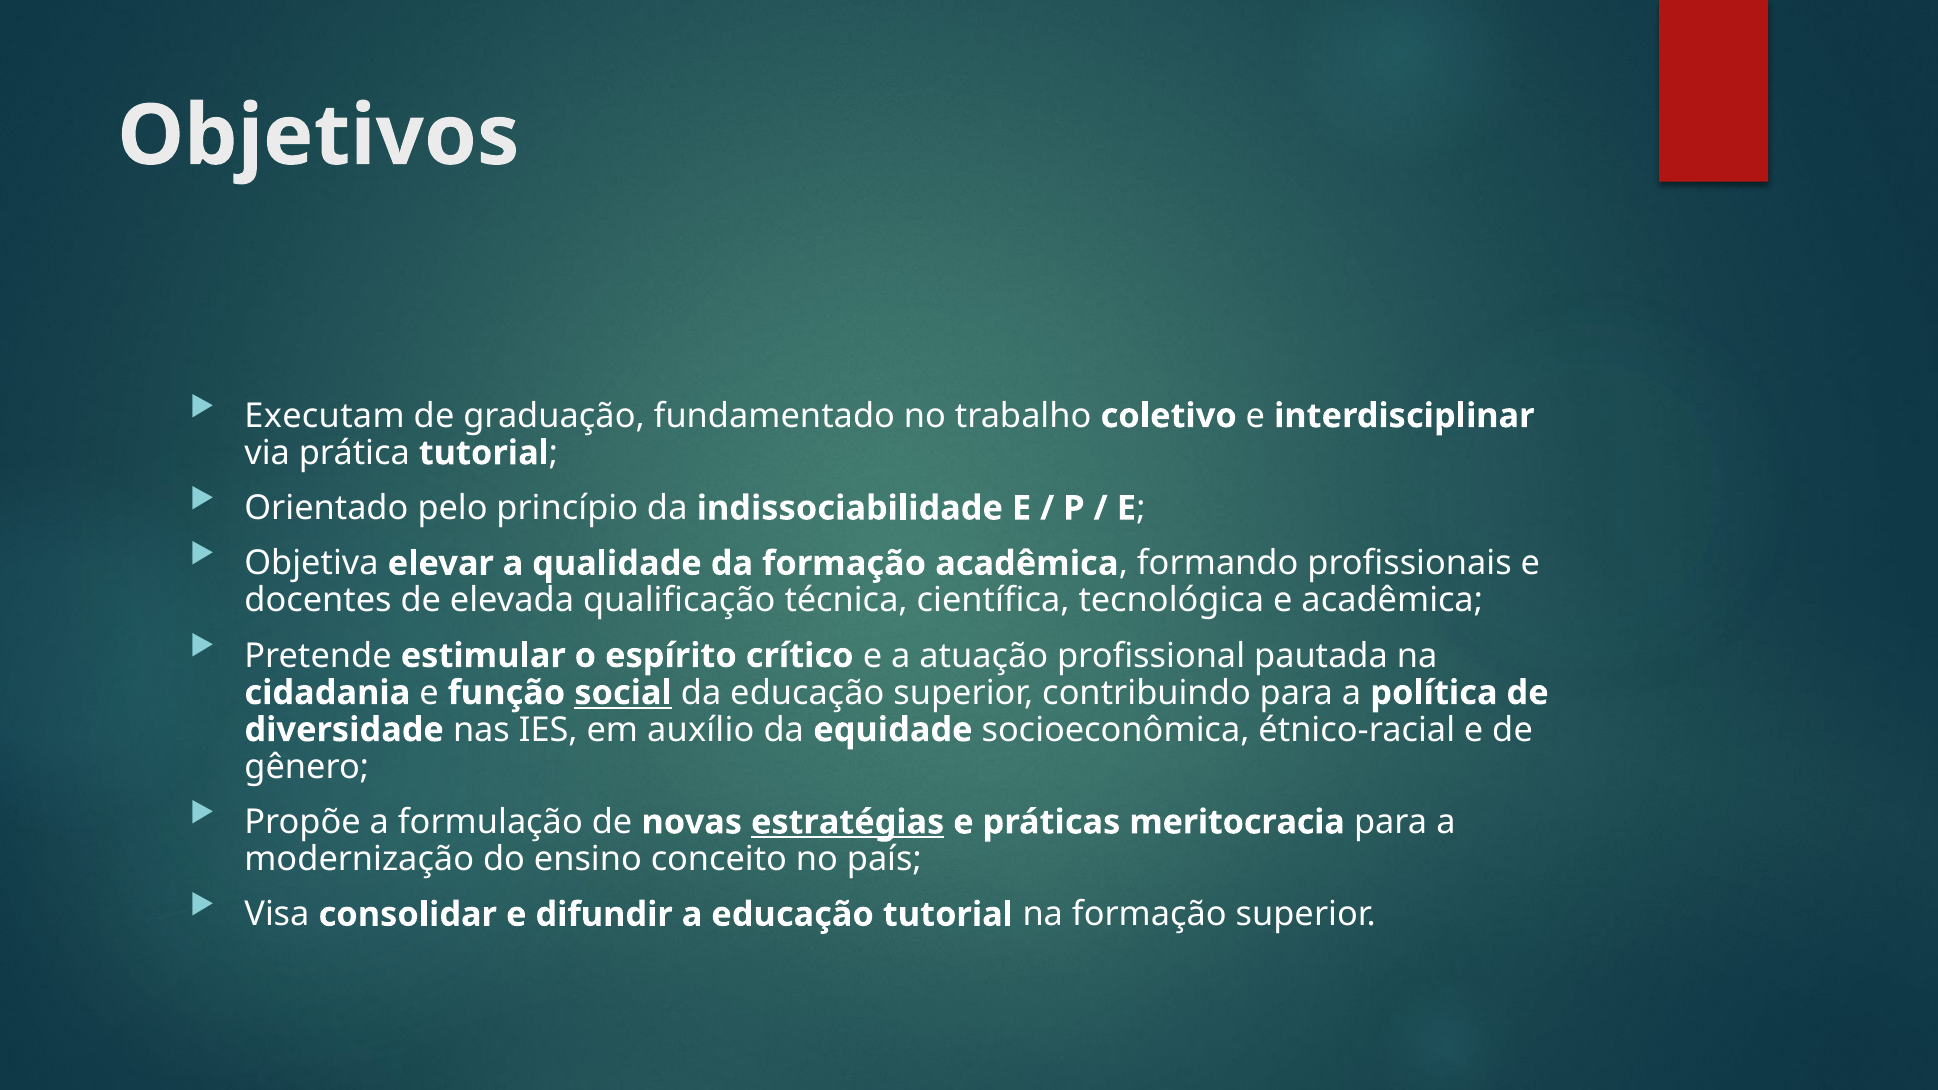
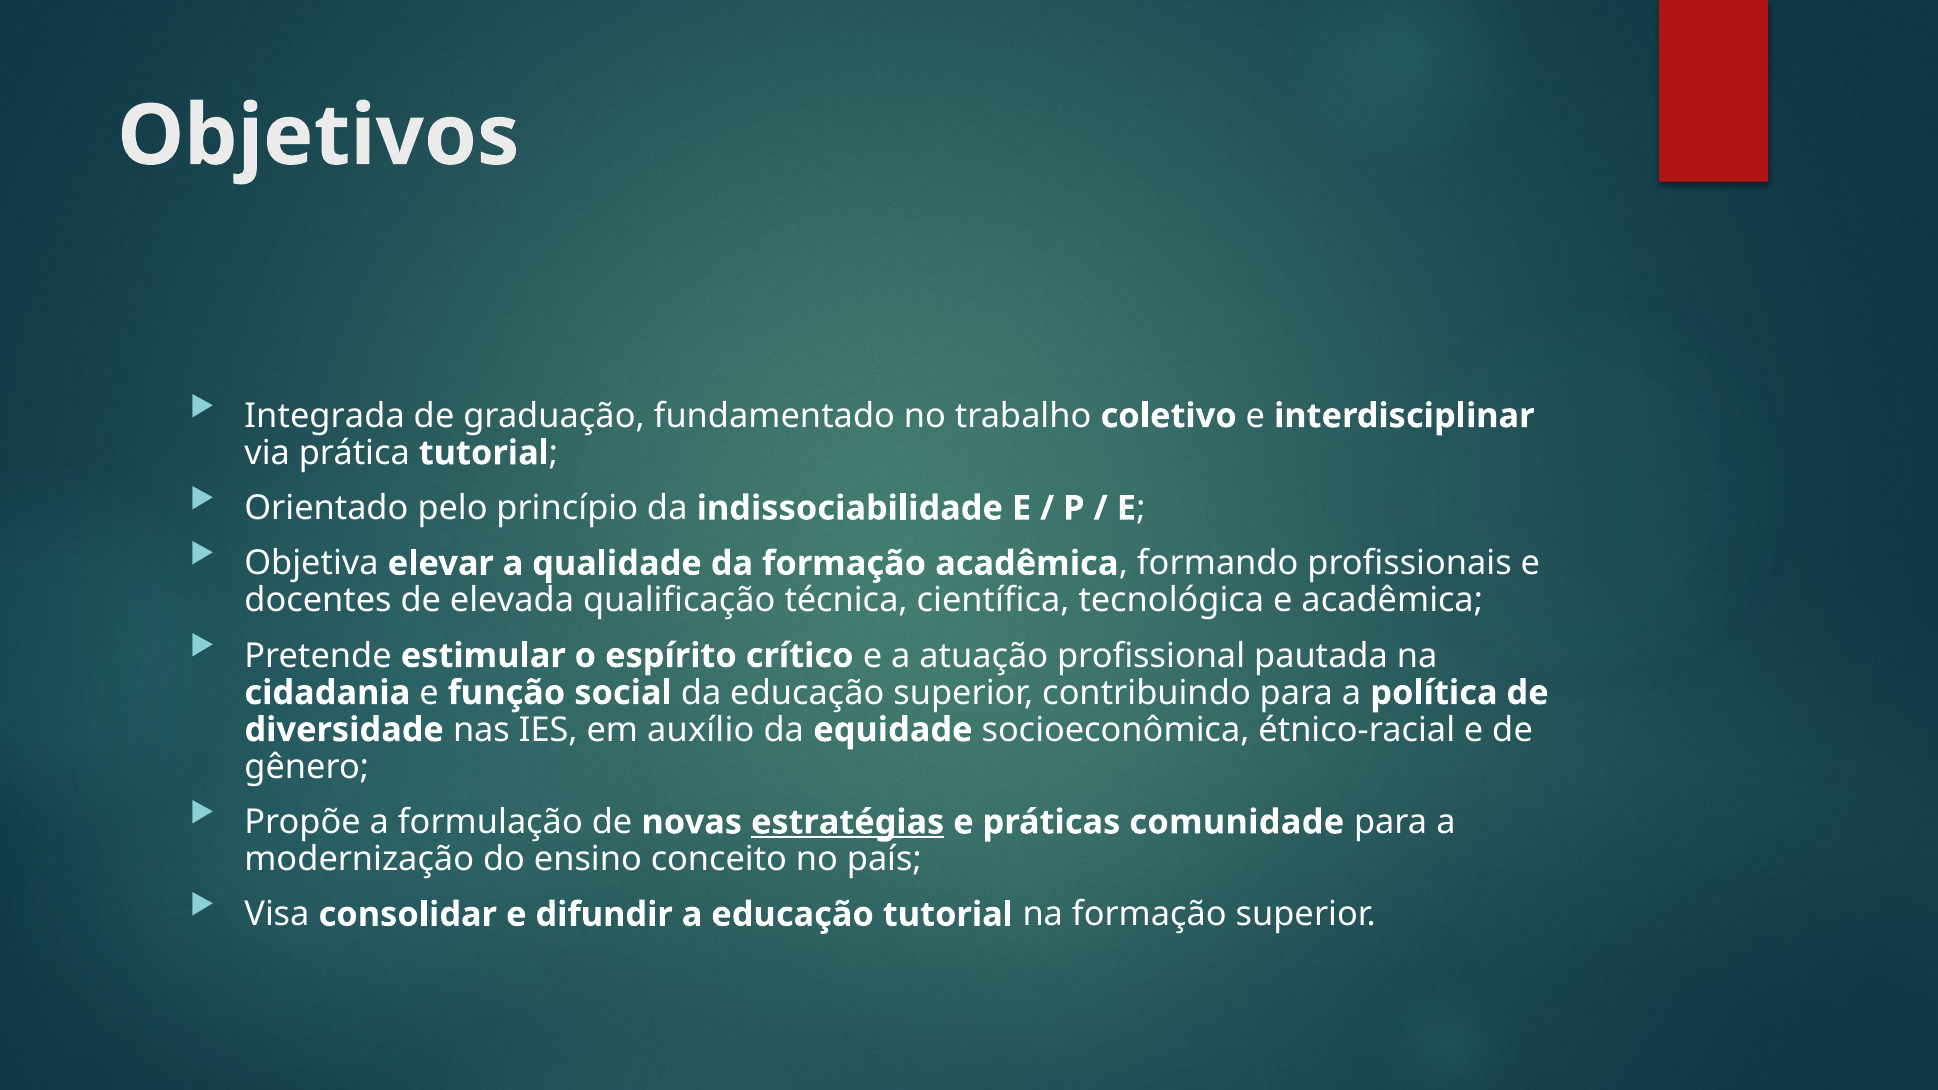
Executam: Executam -> Integrada
social underline: present -> none
meritocracia: meritocracia -> comunidade
